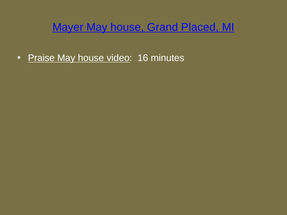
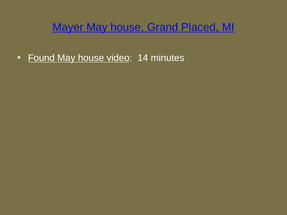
Praise: Praise -> Found
16: 16 -> 14
